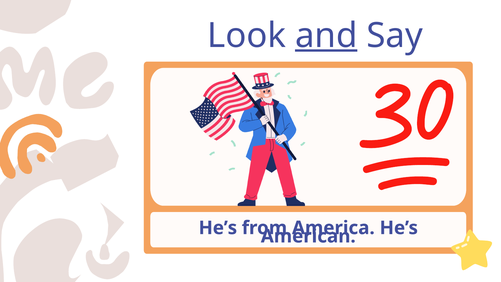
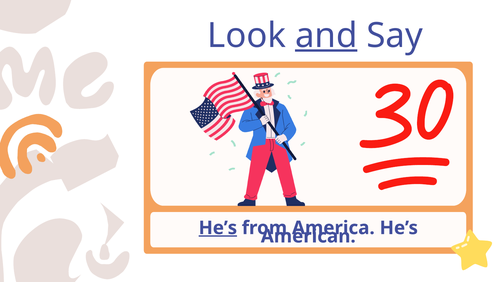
He’s at (218, 228) underline: none -> present
